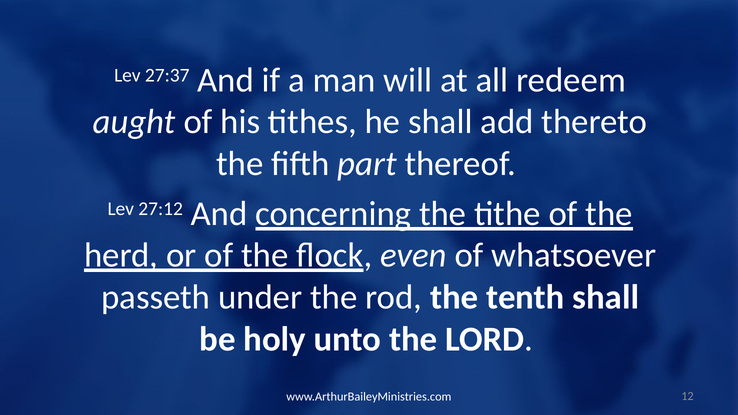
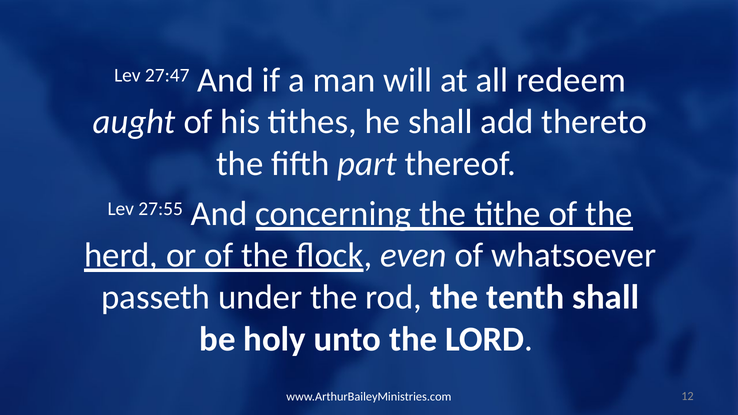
27:37: 27:37 -> 27:47
27:12: 27:12 -> 27:55
